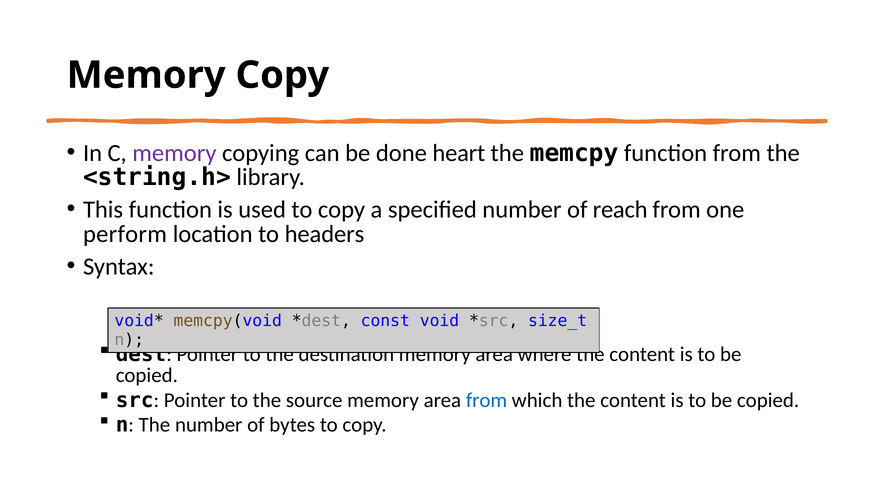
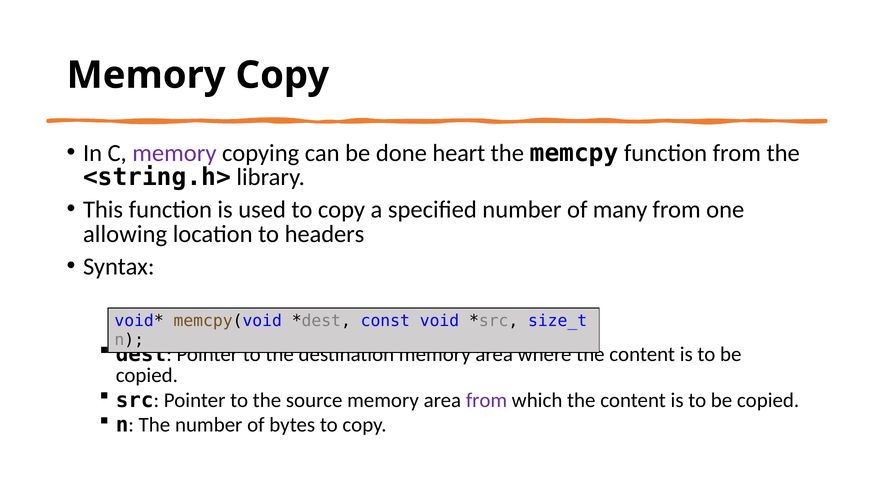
reach: reach -> many
perform: perform -> allowing
from at (486, 400) colour: blue -> purple
